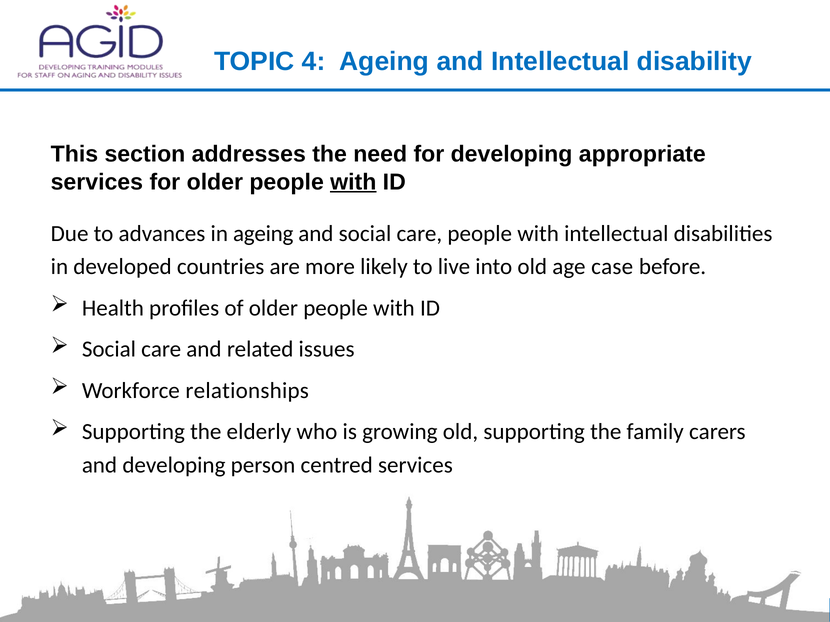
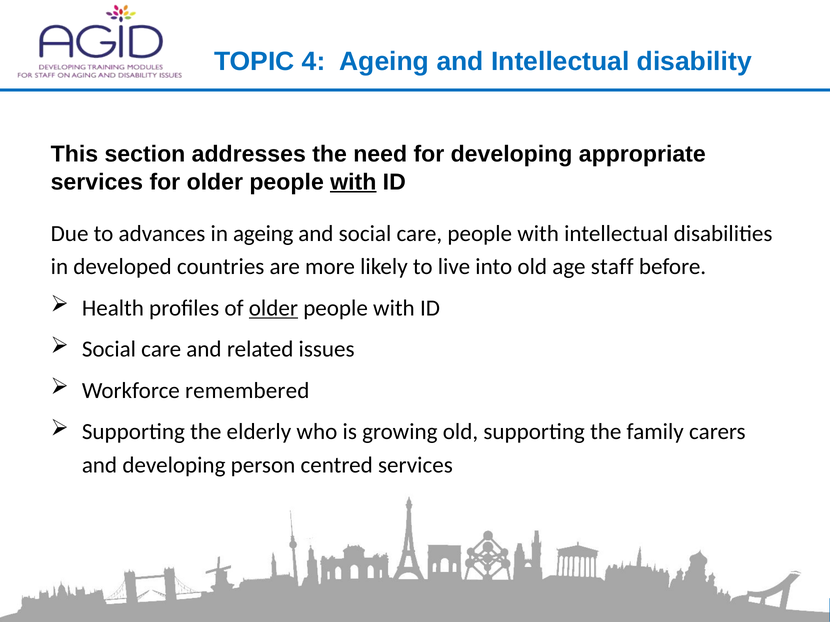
case: case -> staff
older at (273, 308) underline: none -> present
relationships: relationships -> remembered
